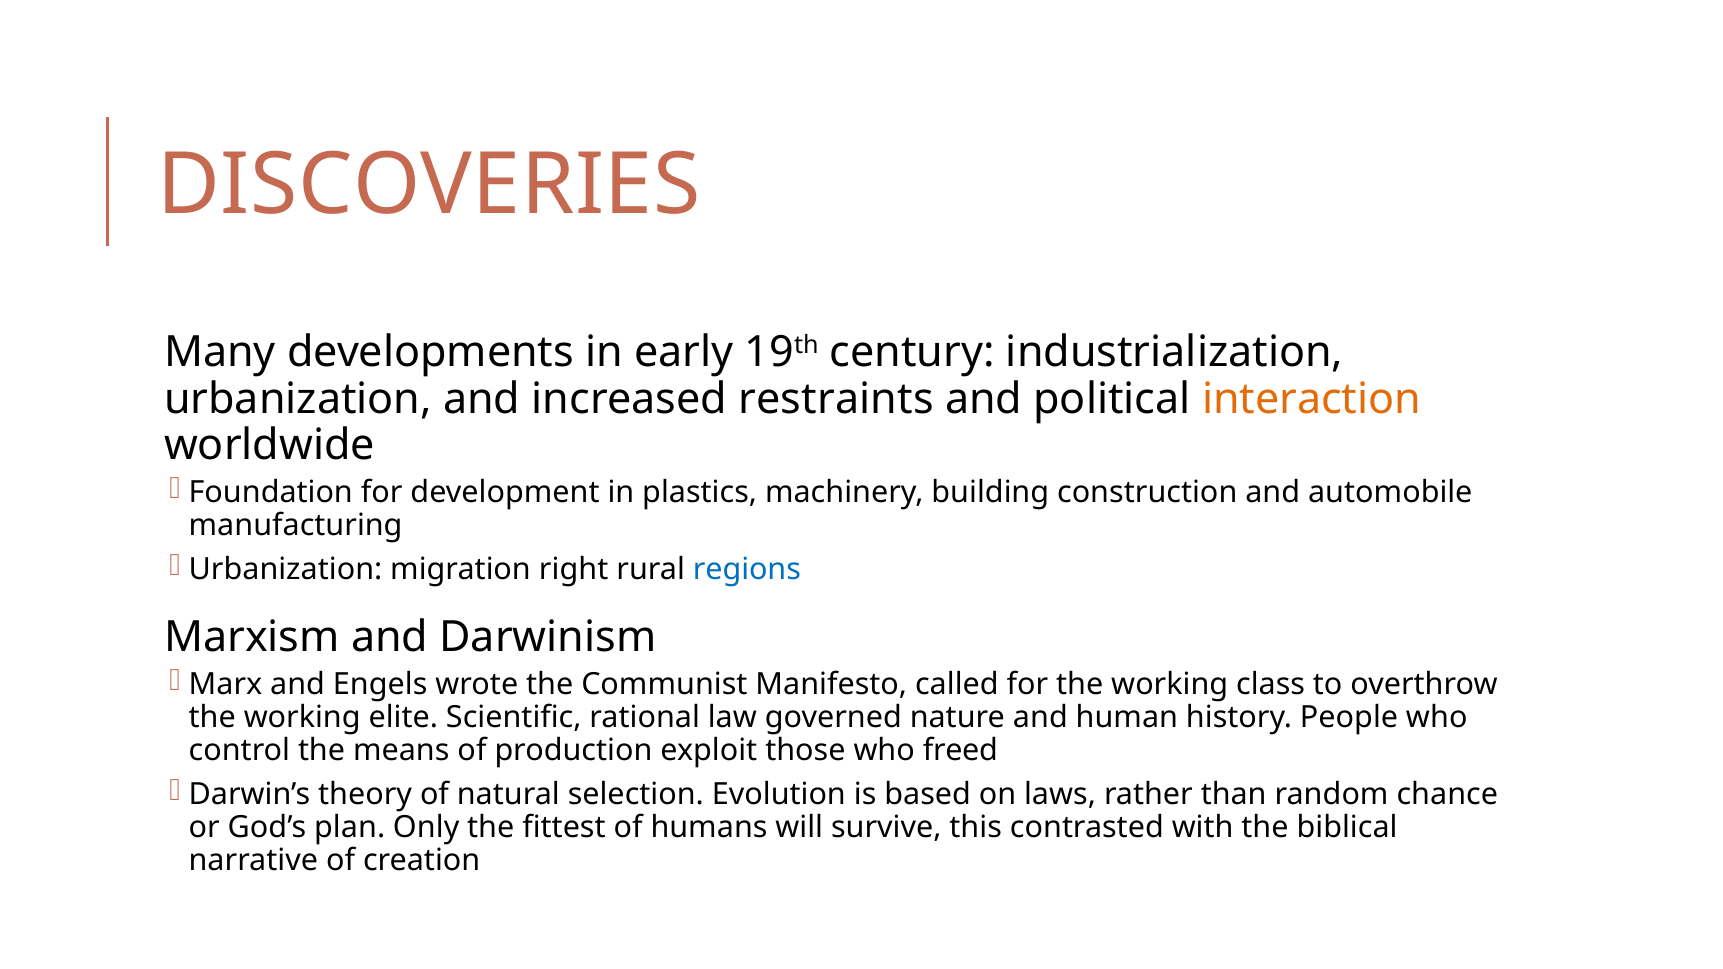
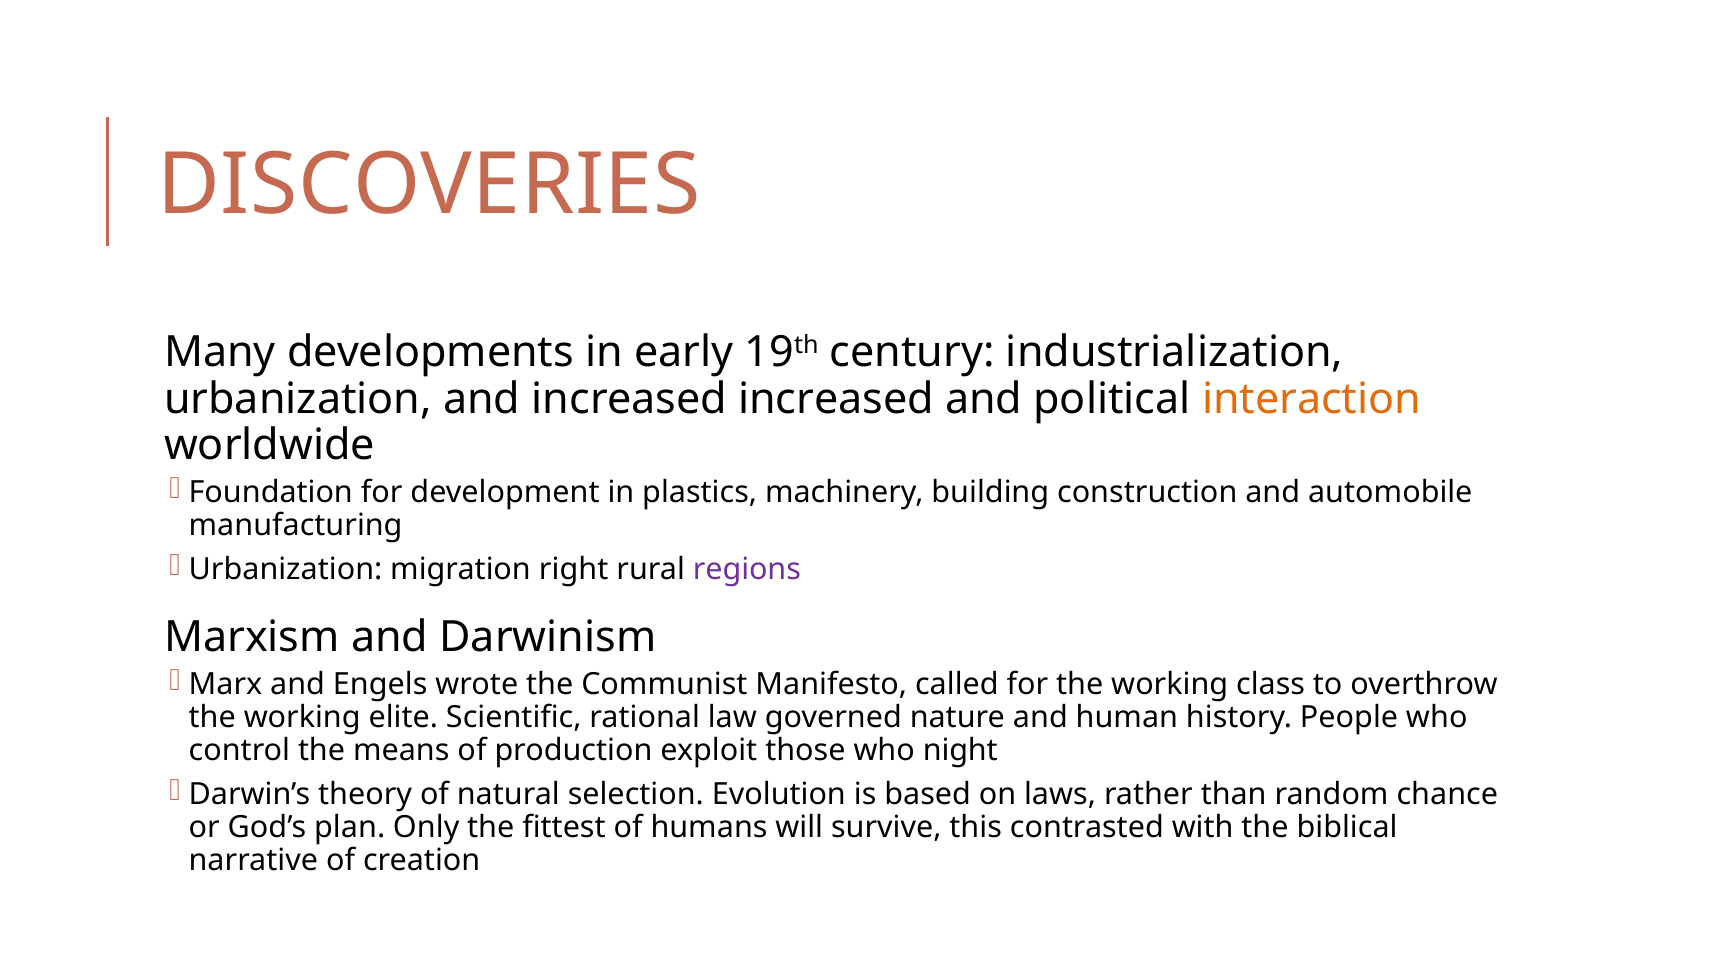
increased restraints: restraints -> increased
regions colour: blue -> purple
freed: freed -> night
